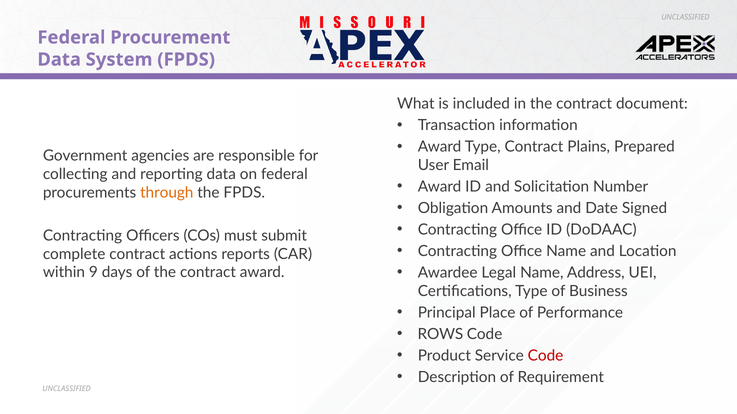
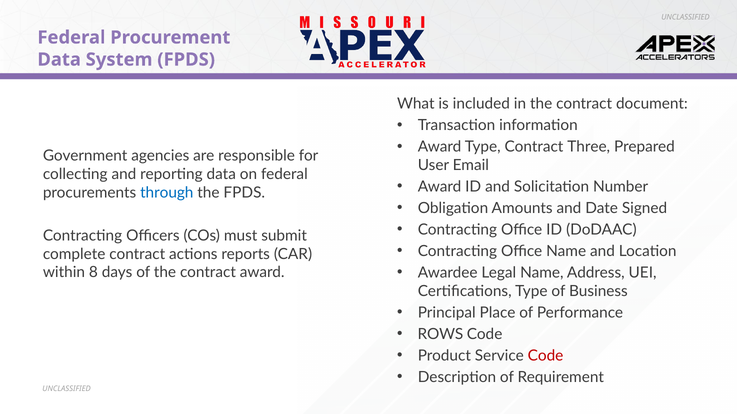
Plains: Plains -> Three
through colour: orange -> blue
9: 9 -> 8
